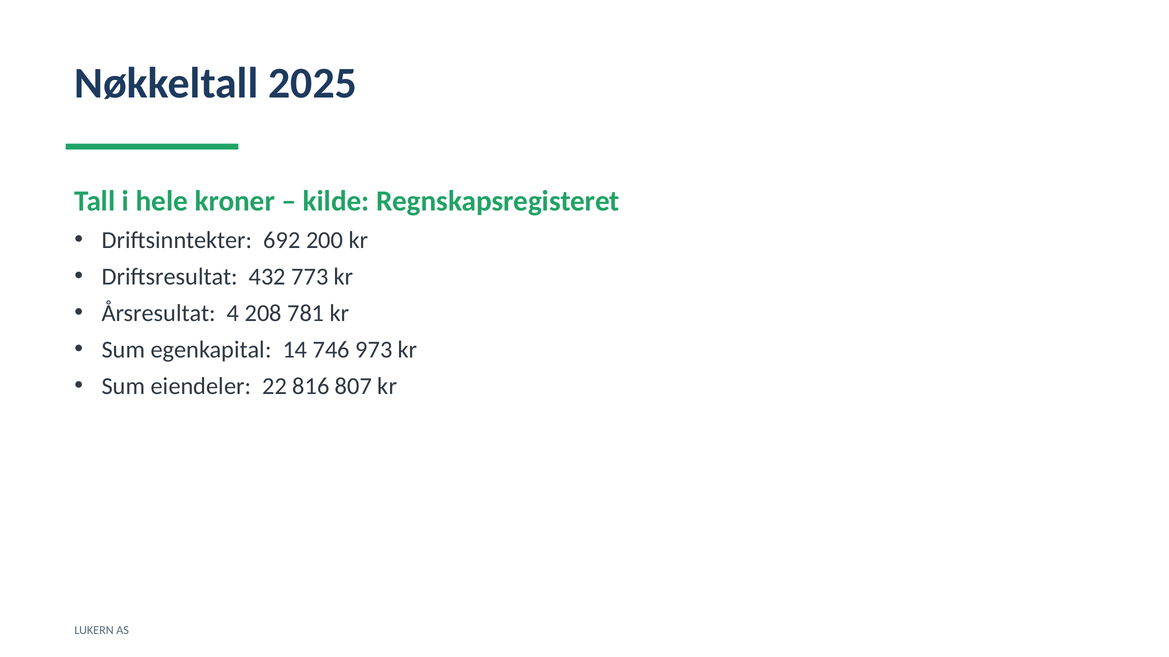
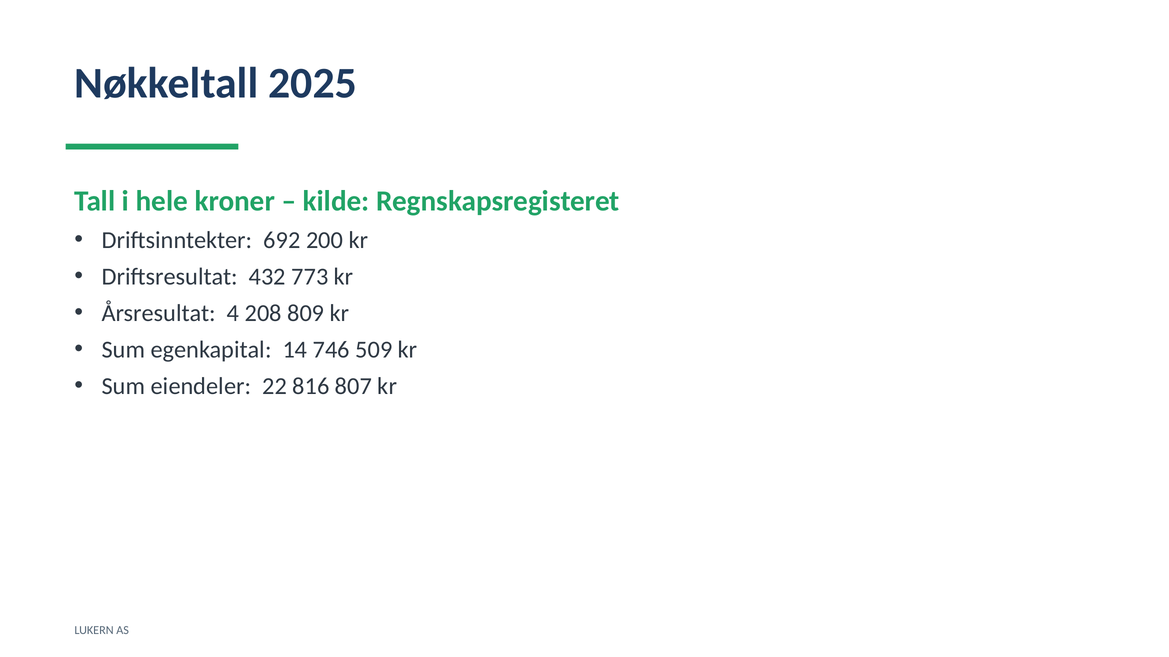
781: 781 -> 809
973: 973 -> 509
